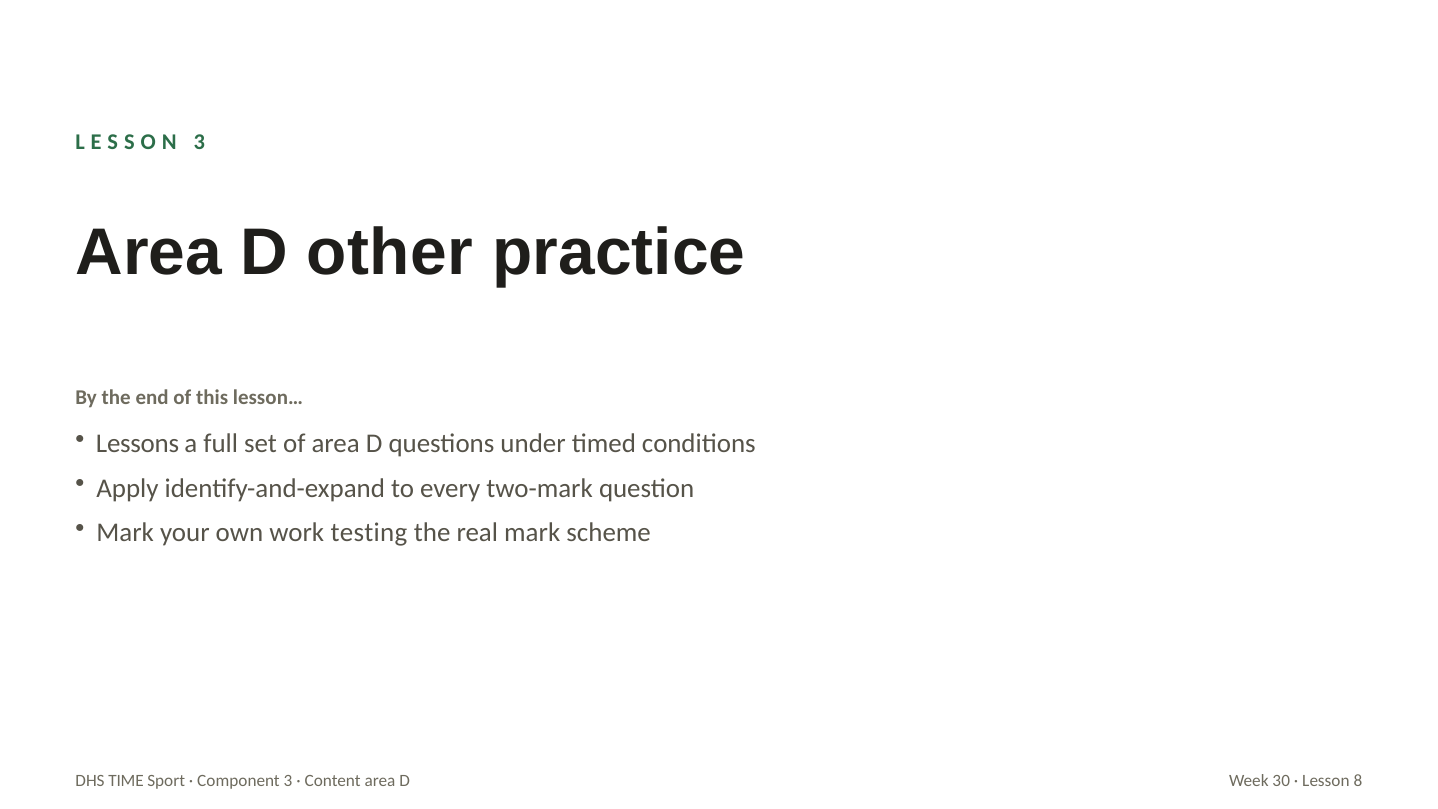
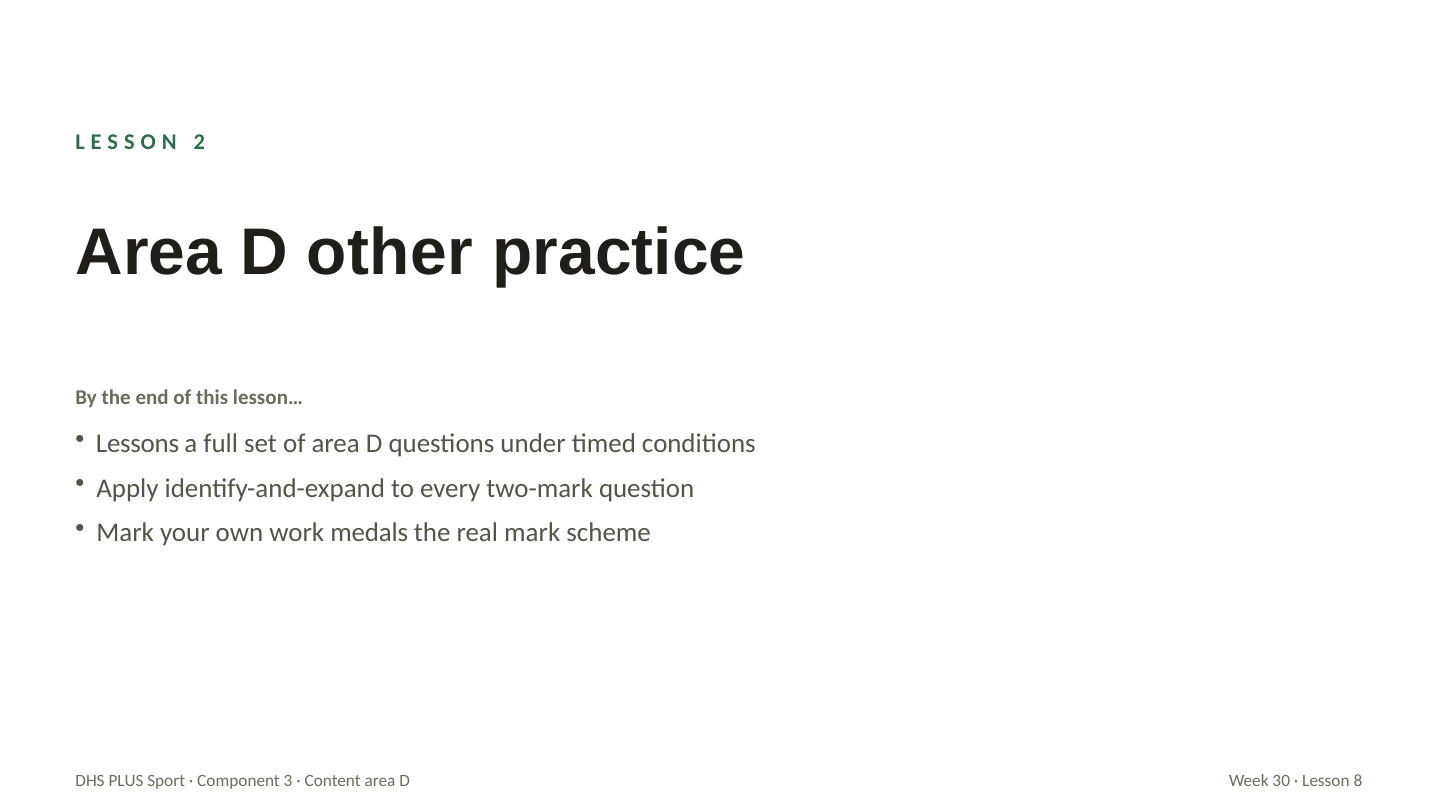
3 at (199, 142): 3 -> 2
testing: testing -> medals
TIME: TIME -> PLUS
